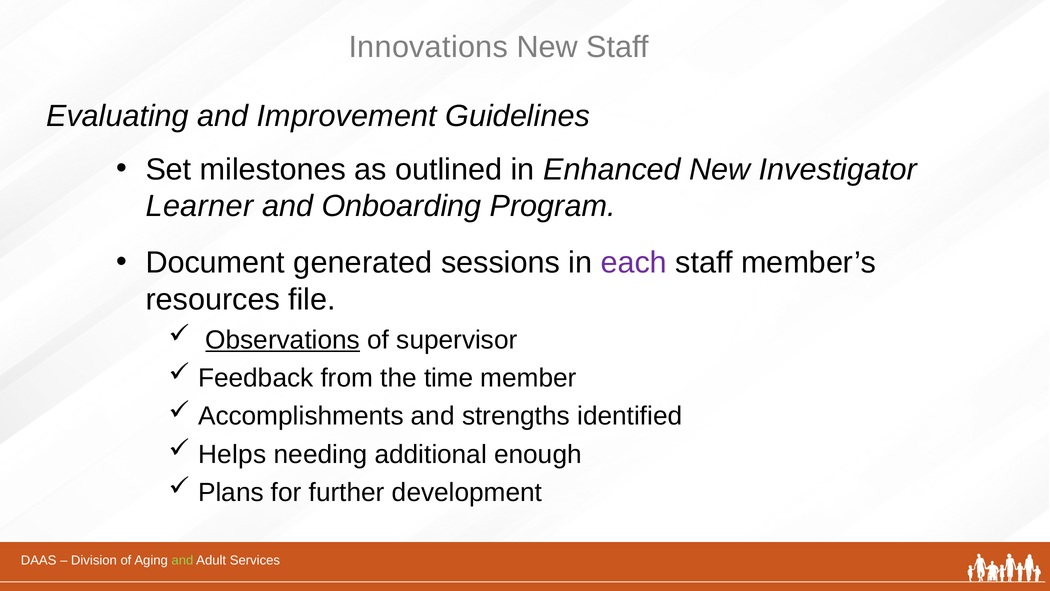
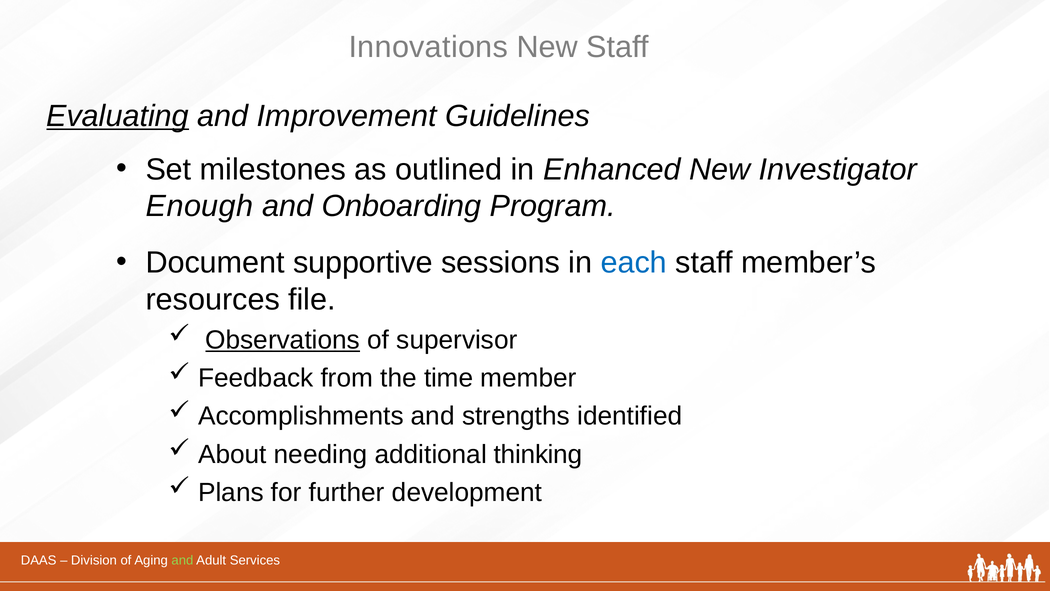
Evaluating underline: none -> present
Learner: Learner -> Enough
generated: generated -> supportive
each colour: purple -> blue
Helps: Helps -> About
enough: enough -> thinking
